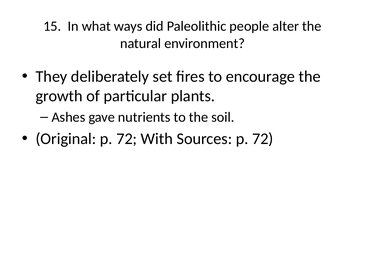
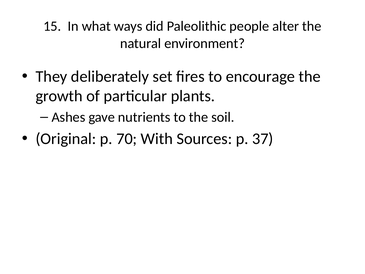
Original p 72: 72 -> 70
Sources p 72: 72 -> 37
